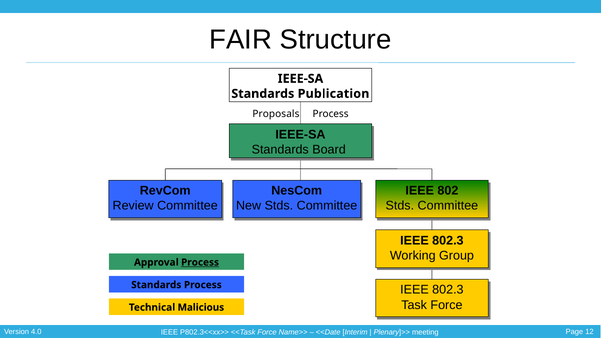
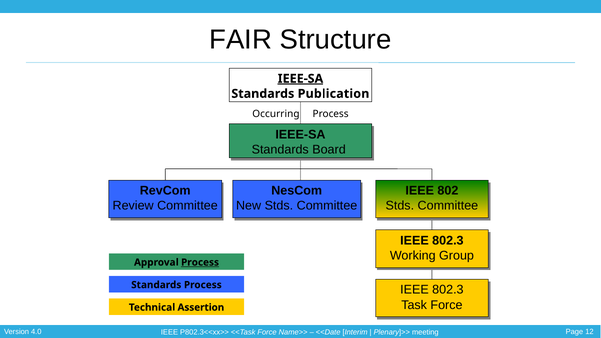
IEEE-SA at (300, 79) underline: none -> present
Proposals: Proposals -> Occurring
Malicious: Malicious -> Assertion
